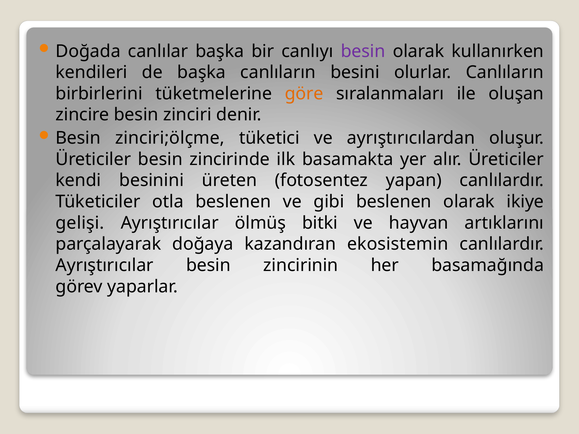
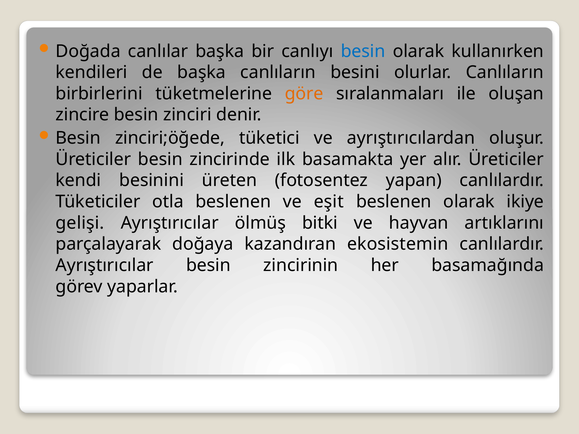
besin at (363, 51) colour: purple -> blue
zinciri;ölçme: zinciri;ölçme -> zinciri;öğede
gibi: gibi -> eşit
